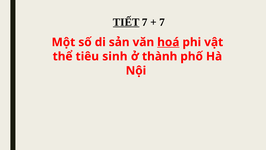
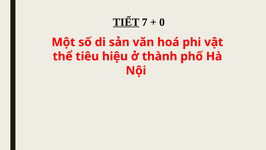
7 at (162, 22): 7 -> 0
hoá underline: present -> none
sinh: sinh -> hiệu
